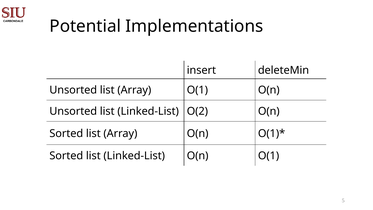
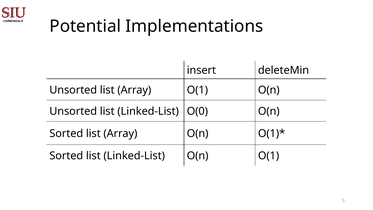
O(2: O(2 -> O(0
